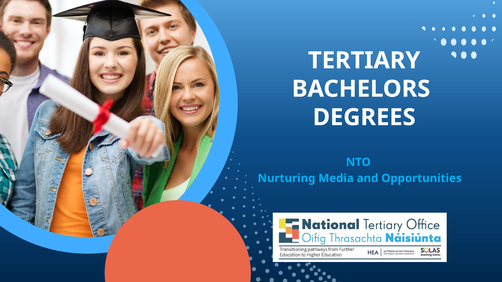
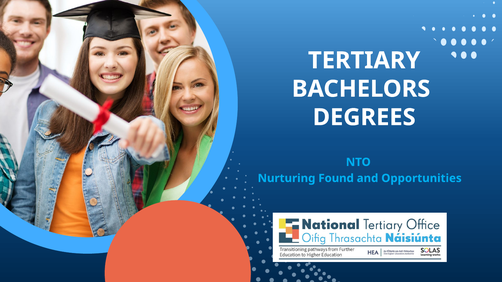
Media: Media -> Found
